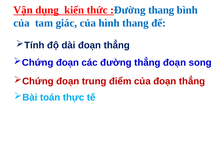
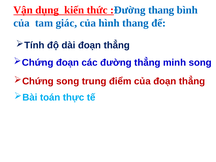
thẳng đoạn: đoạn -> minh
đoạn at (68, 81): đoạn -> song
